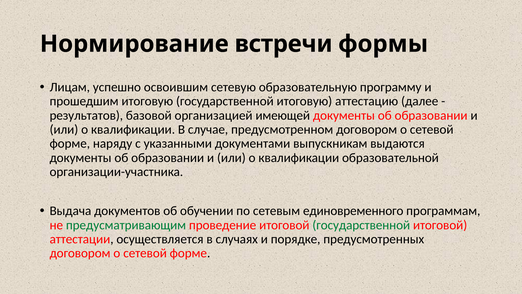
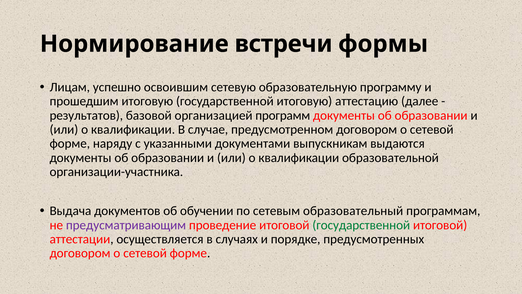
имеющей: имеющей -> программ
единовременного: единовременного -> образовательный
предусматривающим colour: green -> purple
